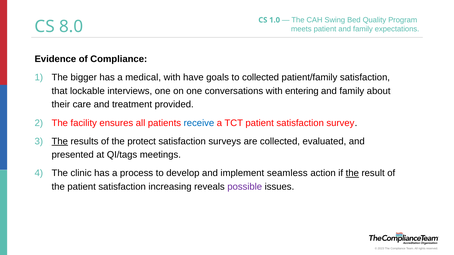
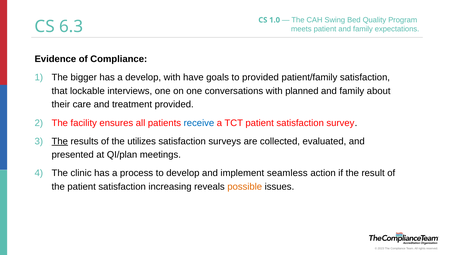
8.0: 8.0 -> 6.3
a medical: medical -> develop
to collected: collected -> provided
entering: entering -> planned
protect: protect -> utilizes
QI/tags: QI/tags -> QI/plan
the at (352, 173) underline: present -> none
possible colour: purple -> orange
